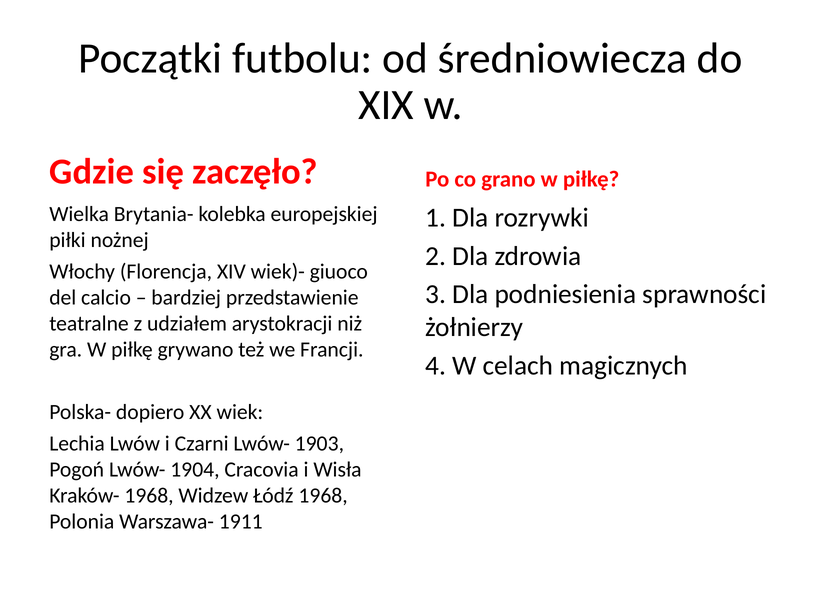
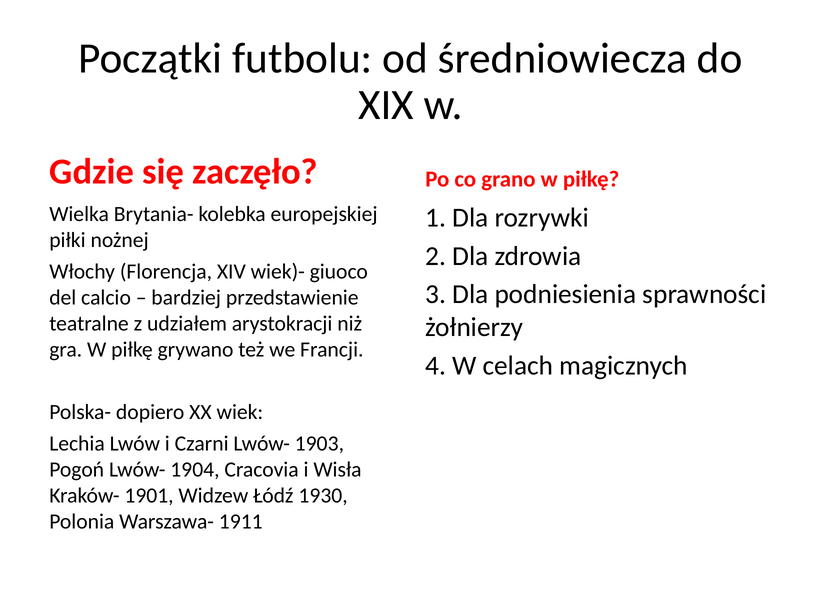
Kraków- 1968: 1968 -> 1901
Łódź 1968: 1968 -> 1930
